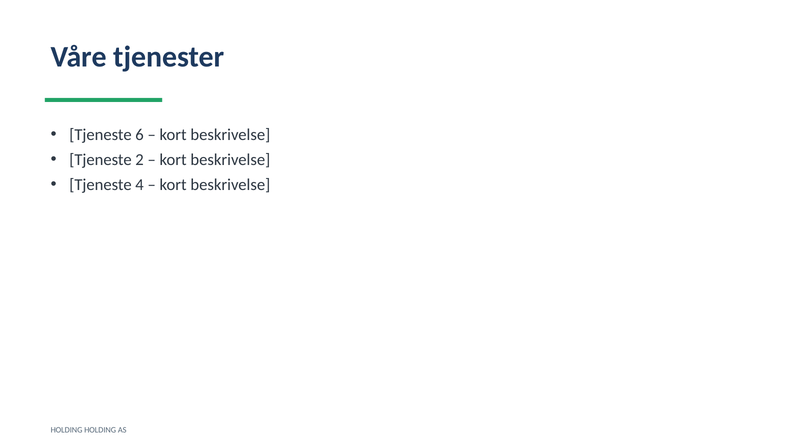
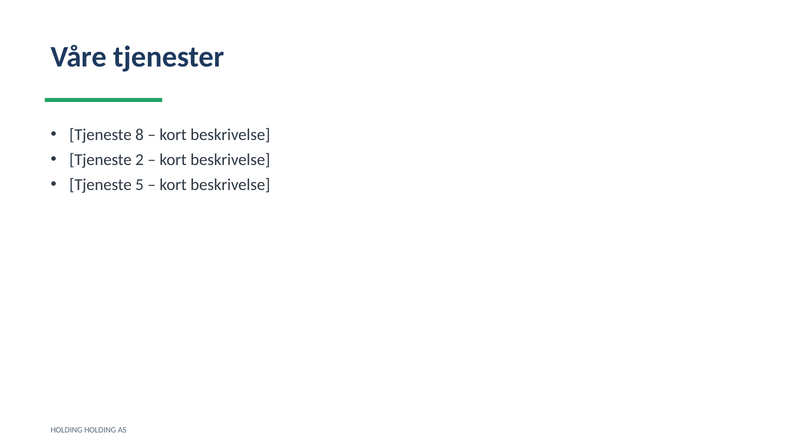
6: 6 -> 8
4: 4 -> 5
